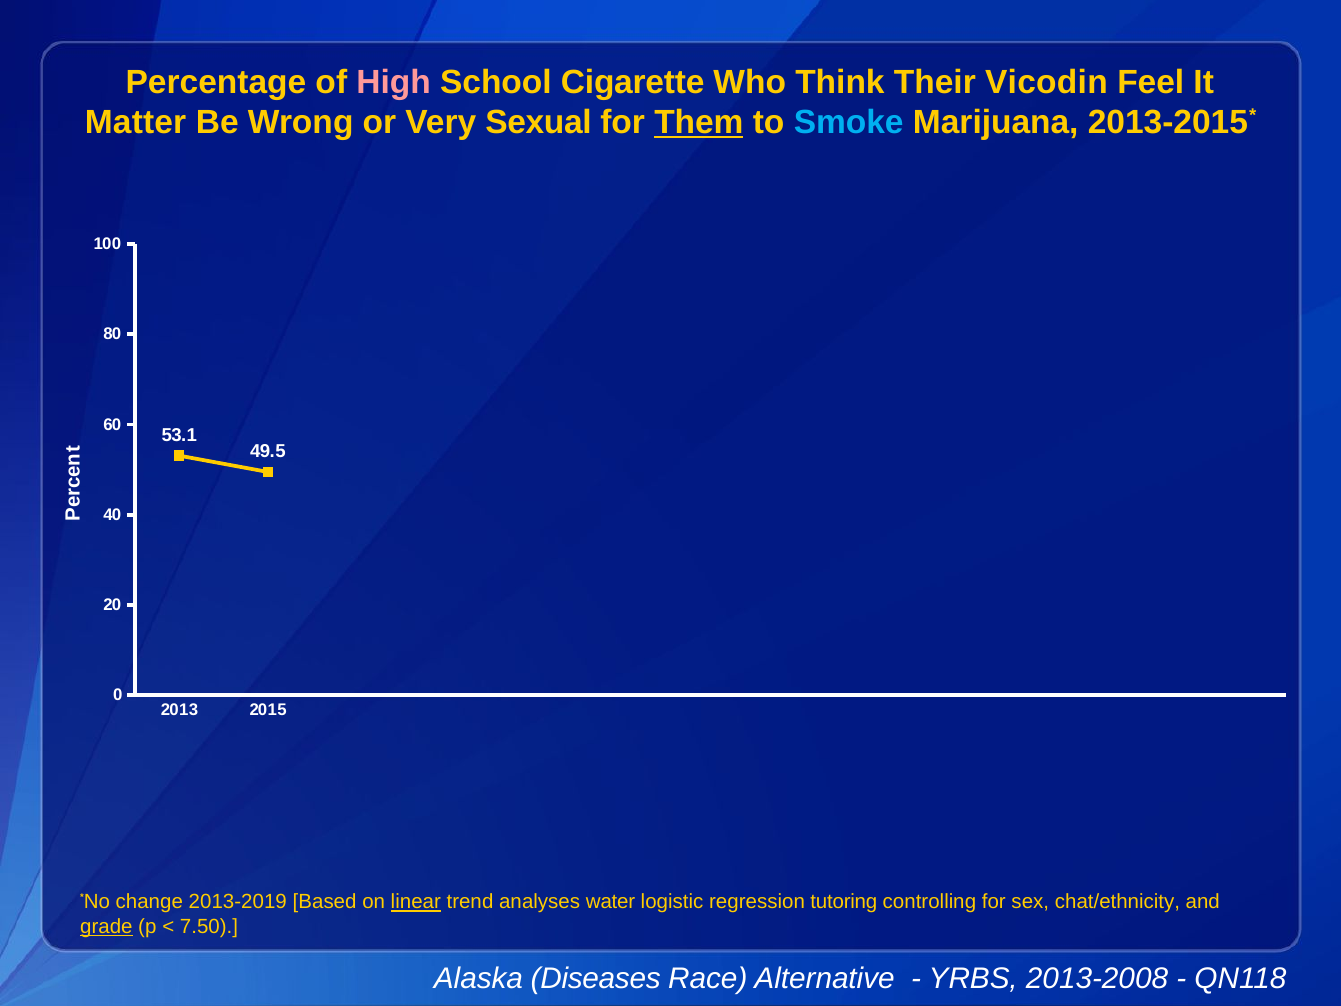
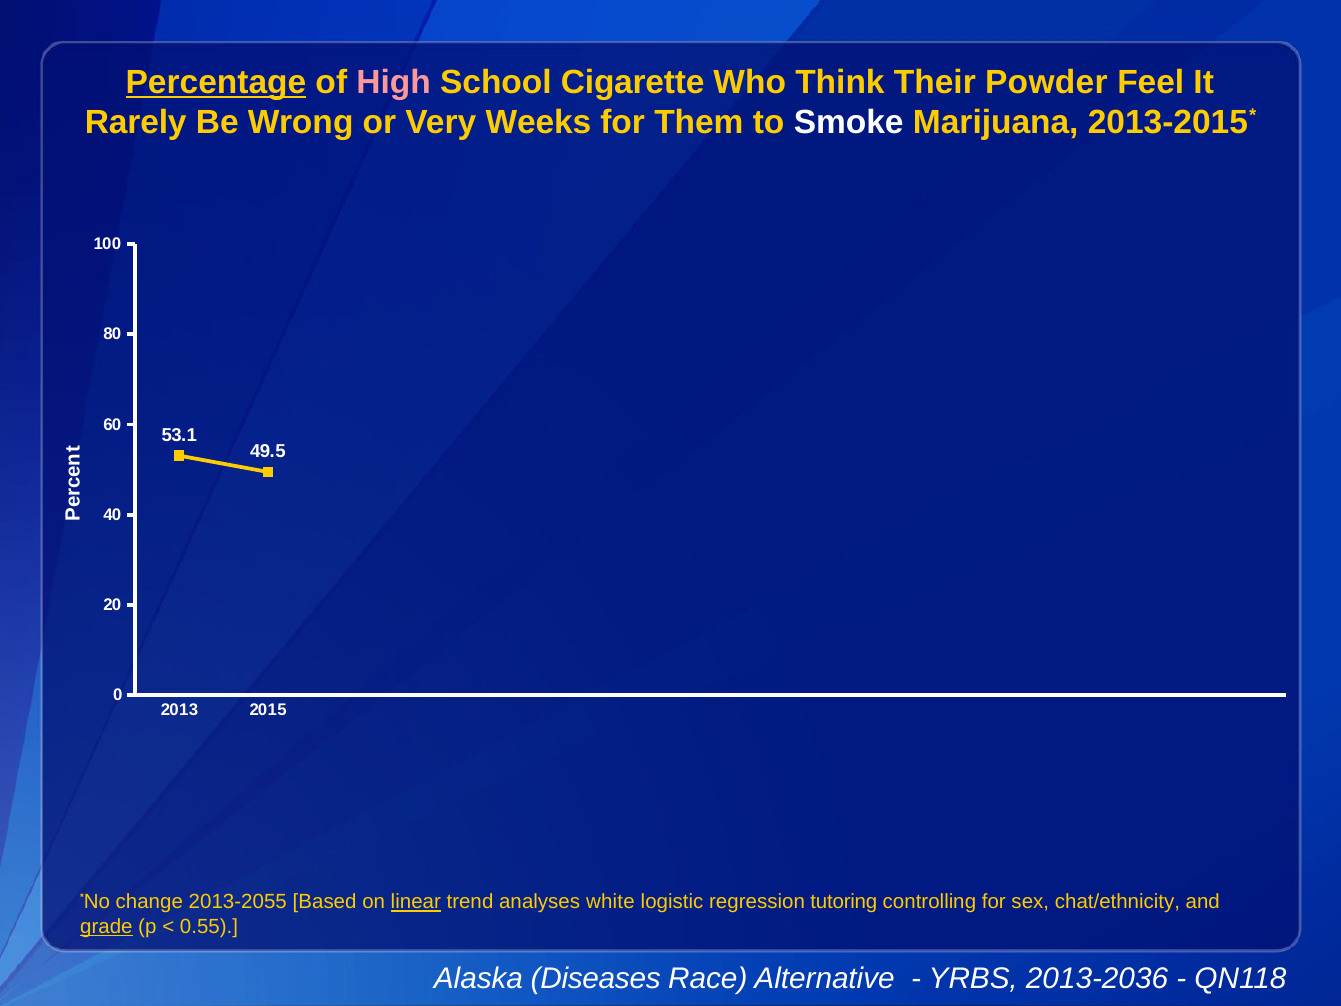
Percentage underline: none -> present
Vicodin: Vicodin -> Powder
Matter: Matter -> Rarely
Sexual: Sexual -> Weeks
Them underline: present -> none
Smoke colour: light blue -> white
2013-2019: 2013-2019 -> 2013-2055
water: water -> white
7.50: 7.50 -> 0.55
2013-2008: 2013-2008 -> 2013-2036
